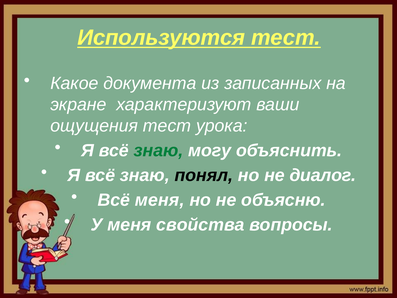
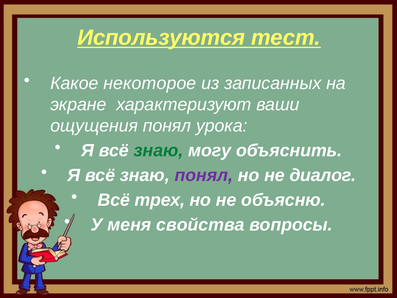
документа: документа -> некоторое
ощущения тест: тест -> понял
понял at (204, 175) colour: black -> purple
Всё меня: меня -> трех
